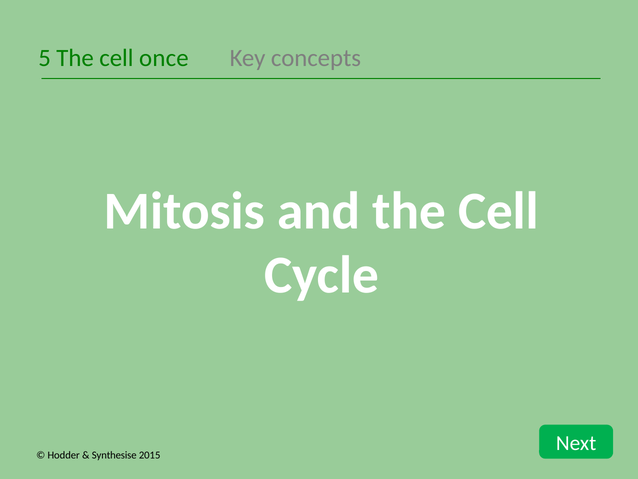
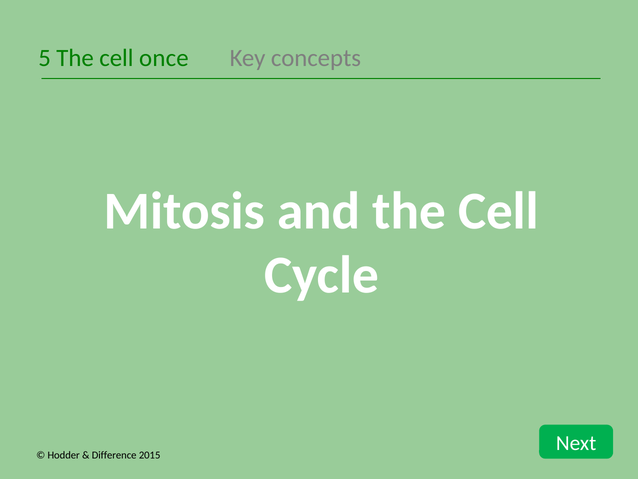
Synthesise: Synthesise -> Difference
